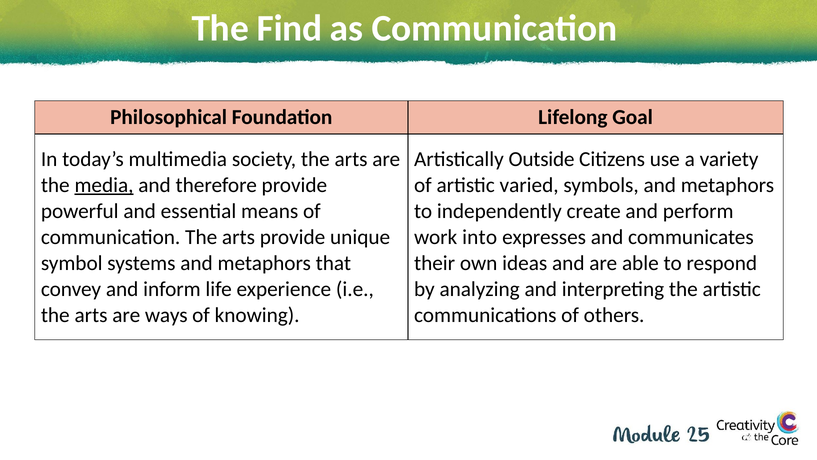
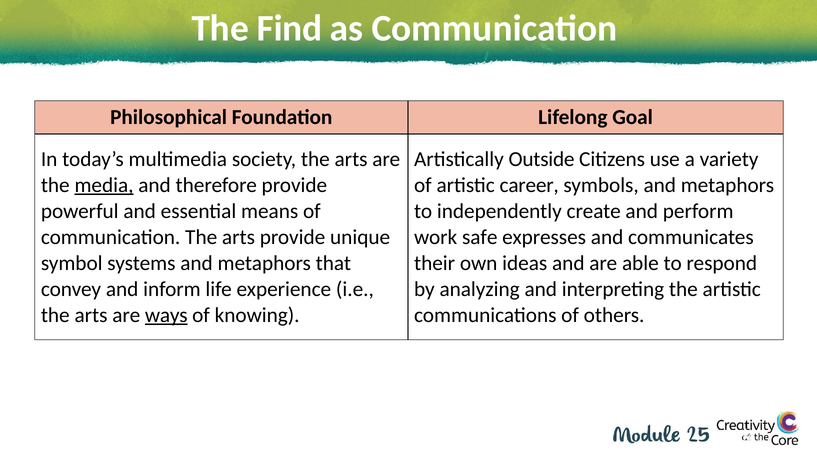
varied: varied -> career
into: into -> safe
ways underline: none -> present
